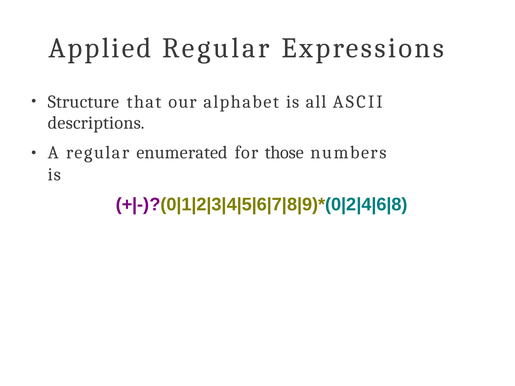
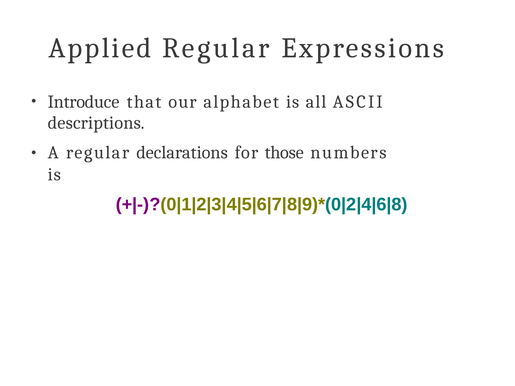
Structure: Structure -> Introduce
enumerated: enumerated -> declarations
